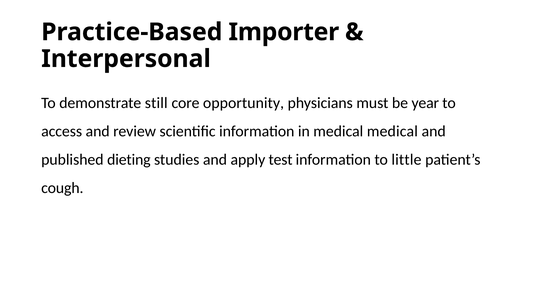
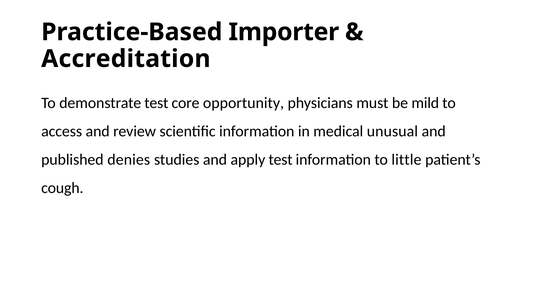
Interpersonal: Interpersonal -> Accreditation
demonstrate still: still -> test
year: year -> mild
medical medical: medical -> unusual
dieting: dieting -> denies
